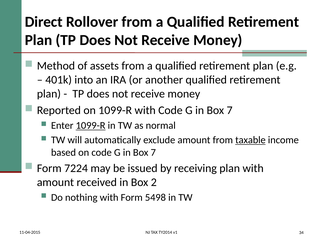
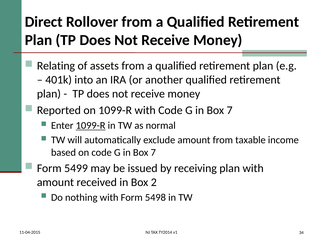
Method: Method -> Relating
taxable underline: present -> none
7224: 7224 -> 5499
